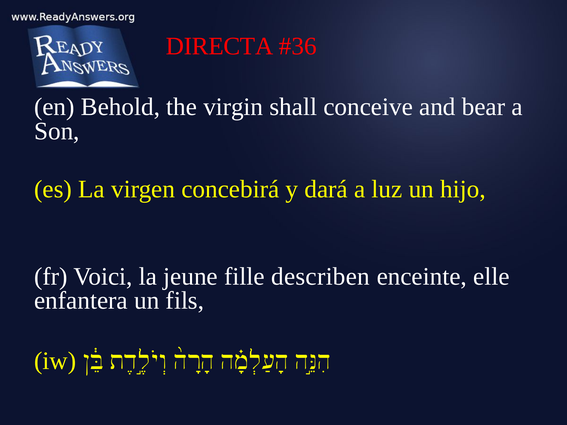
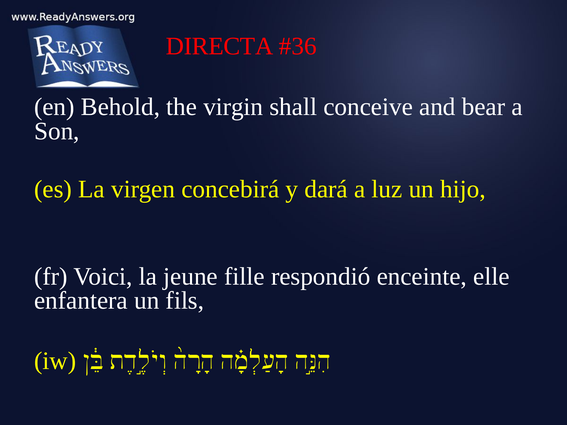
describen: describen -> respondió
